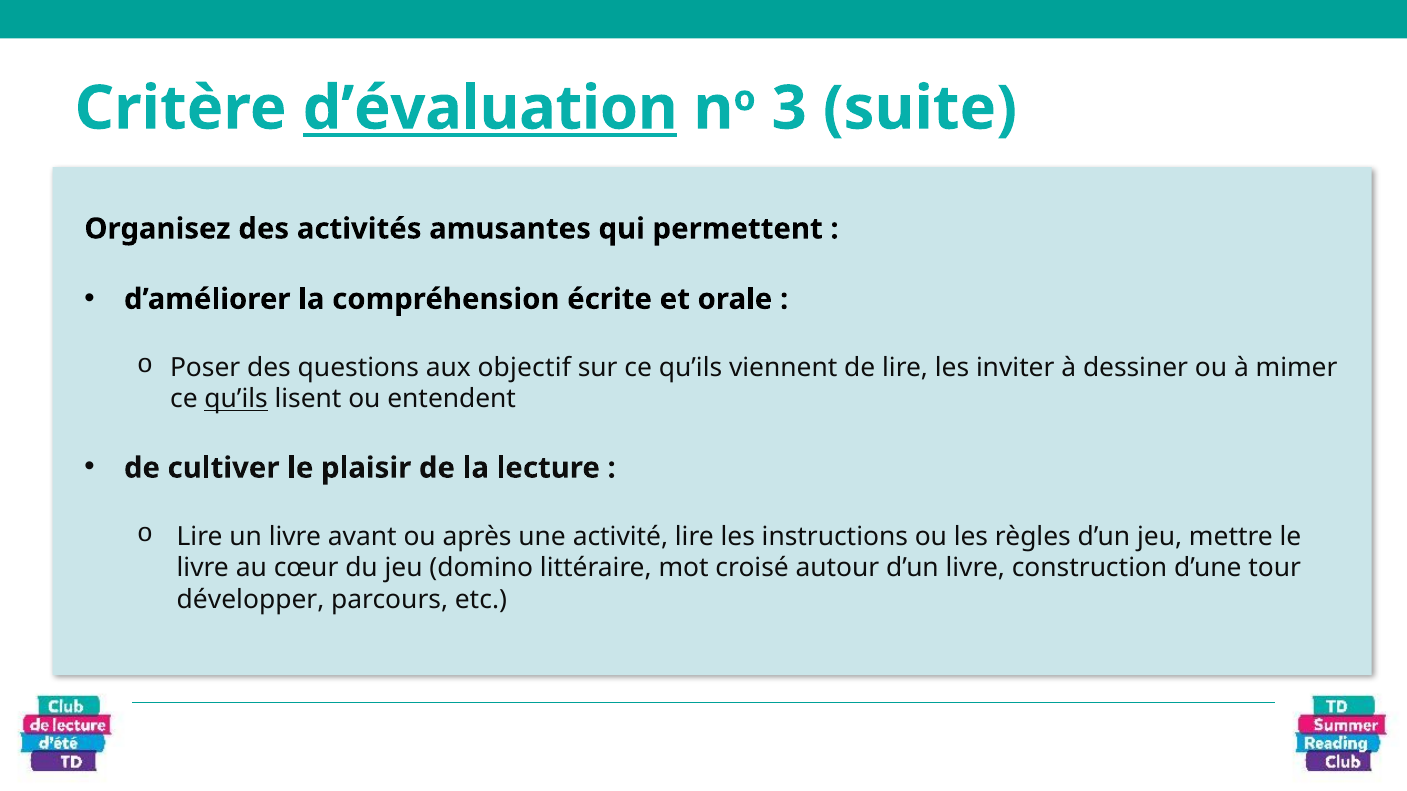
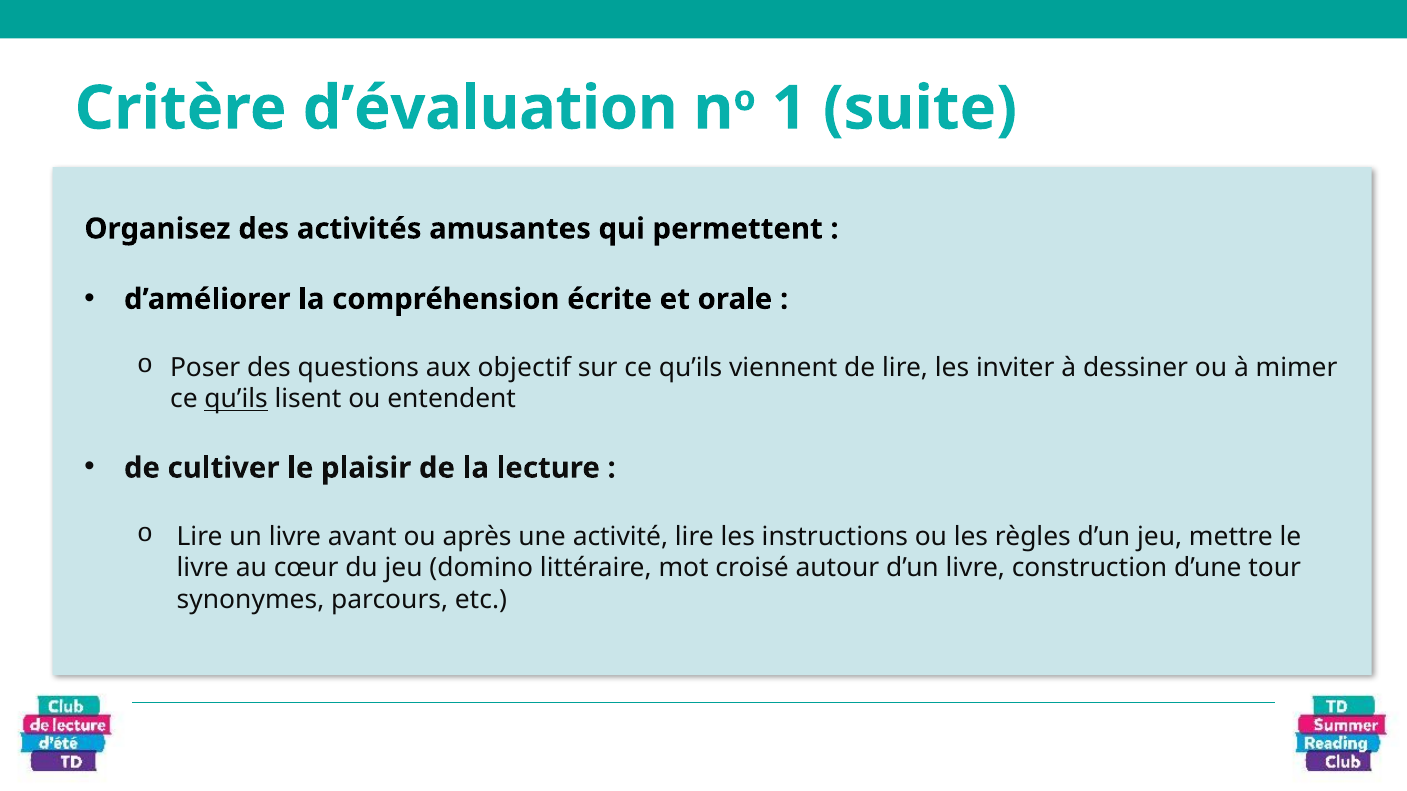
d’évaluation underline: present -> none
3: 3 -> 1
développer: développer -> synonymes
